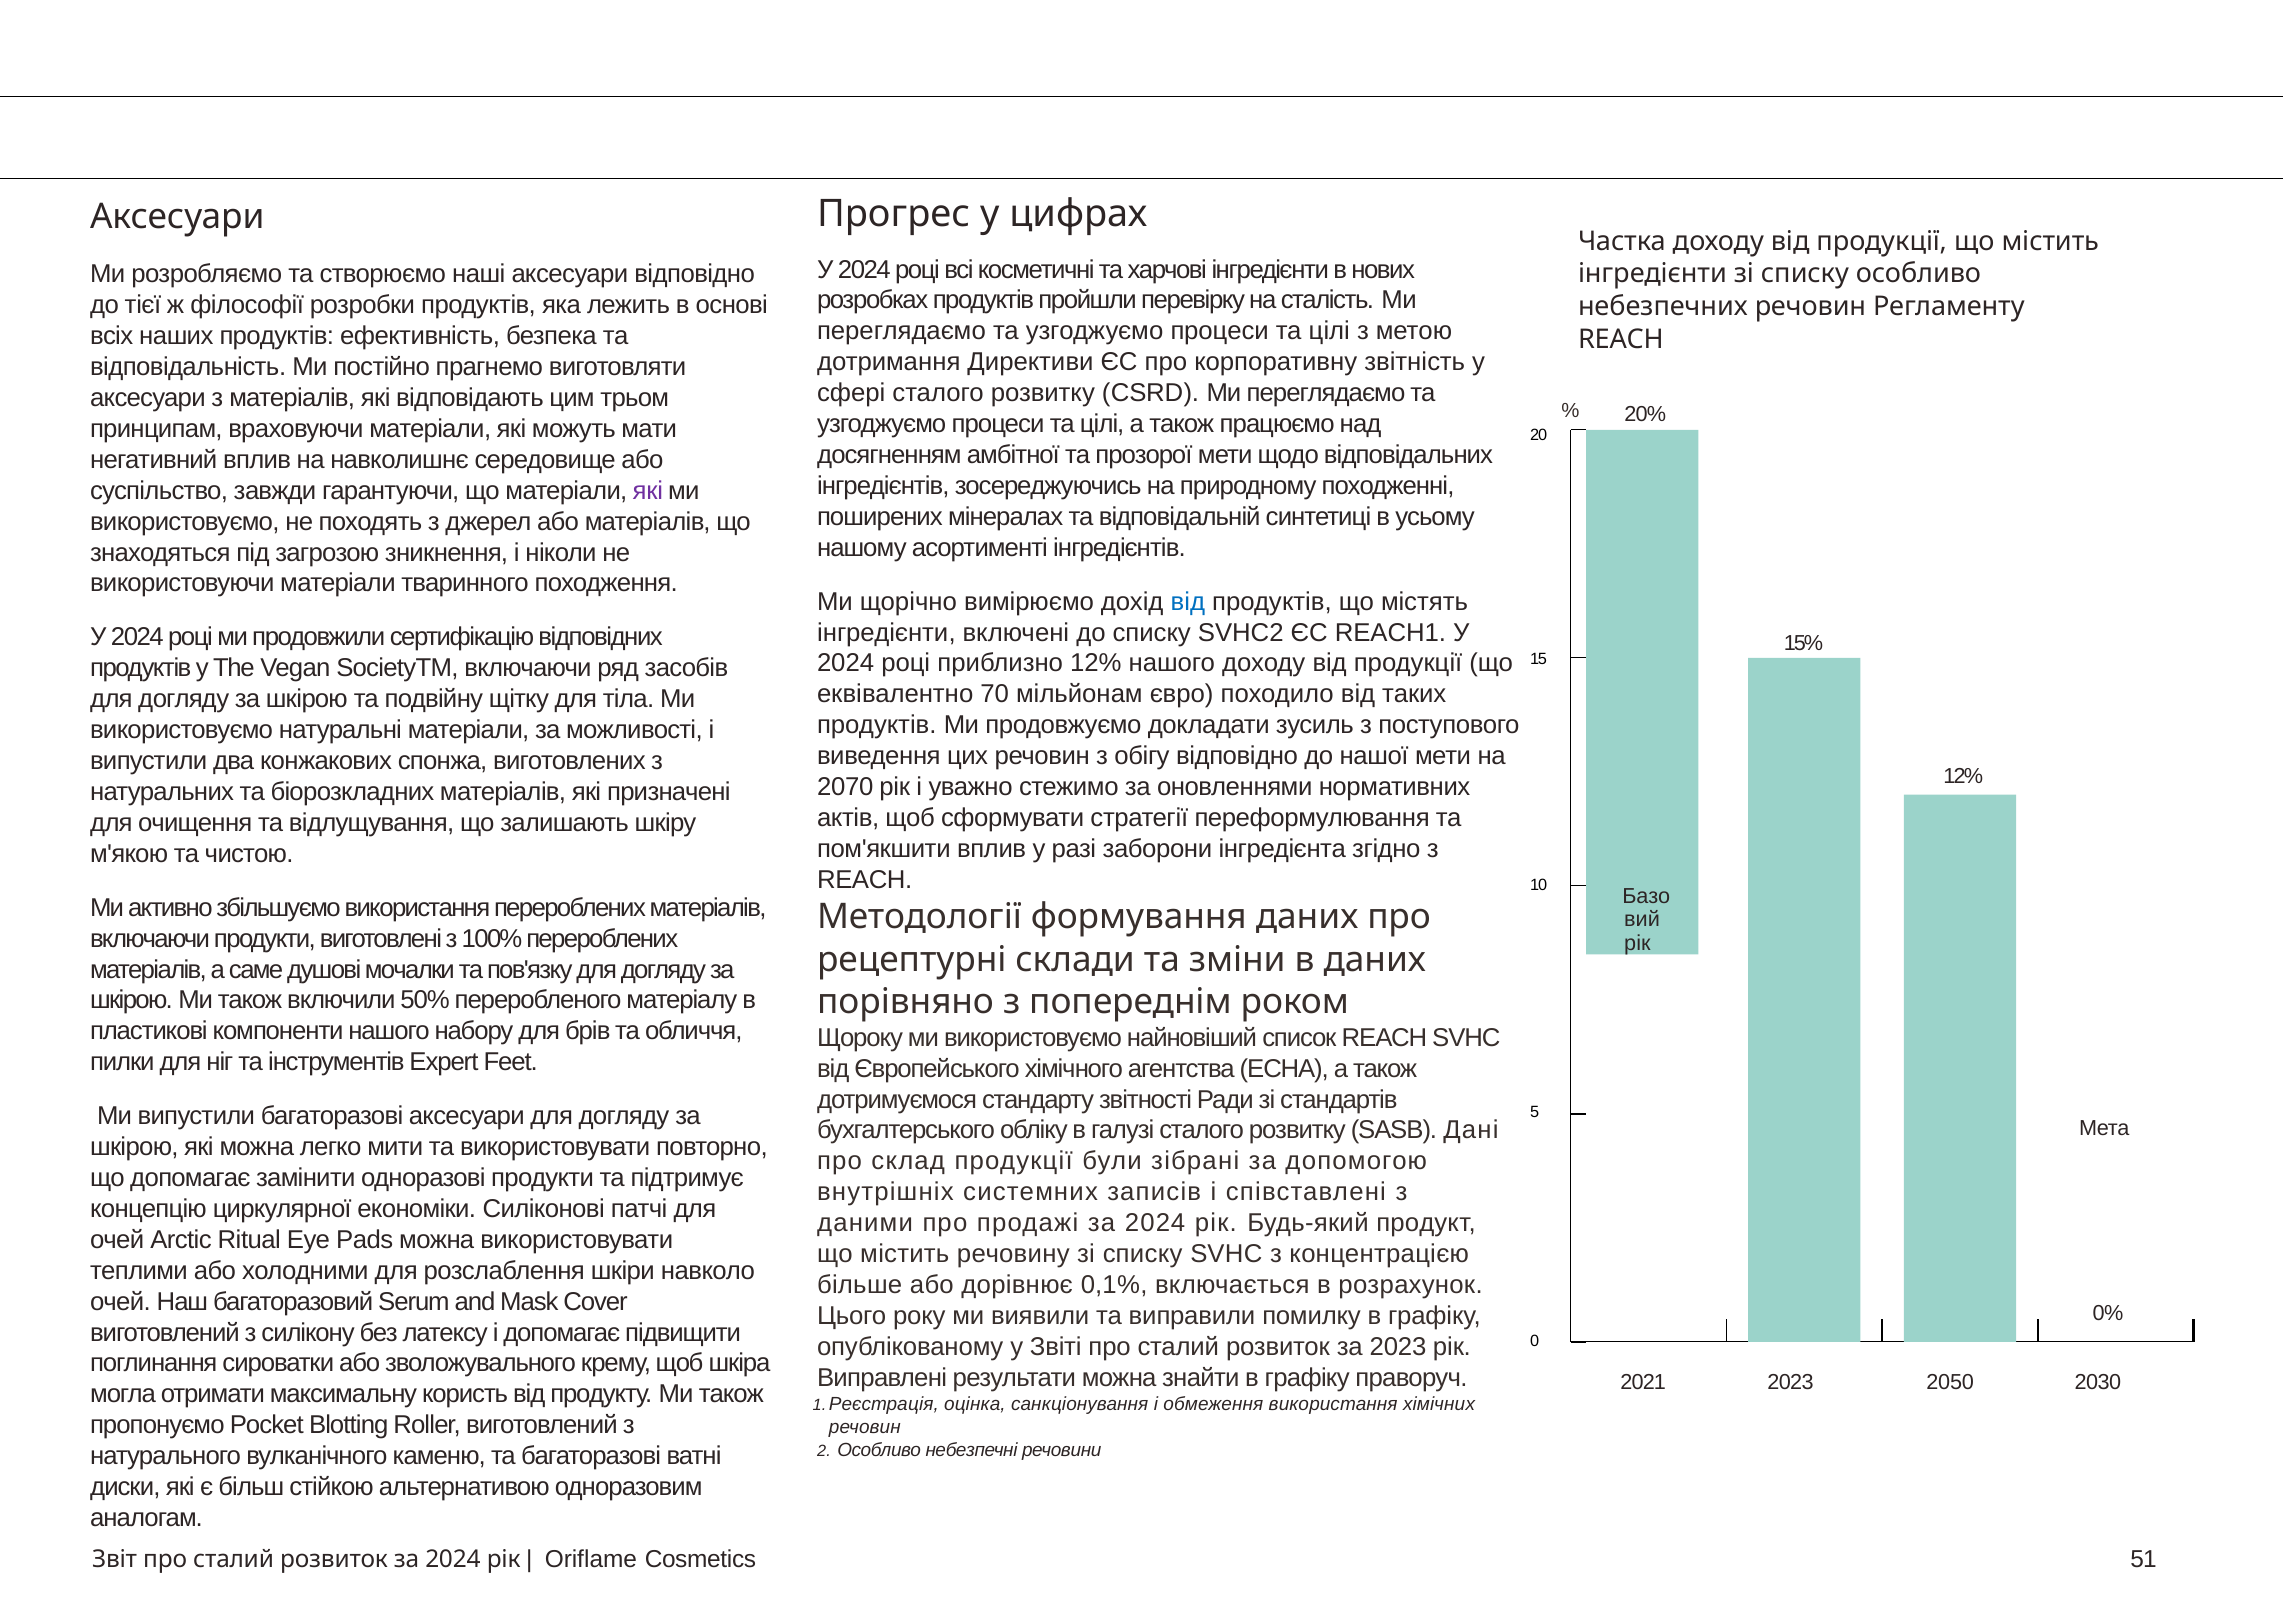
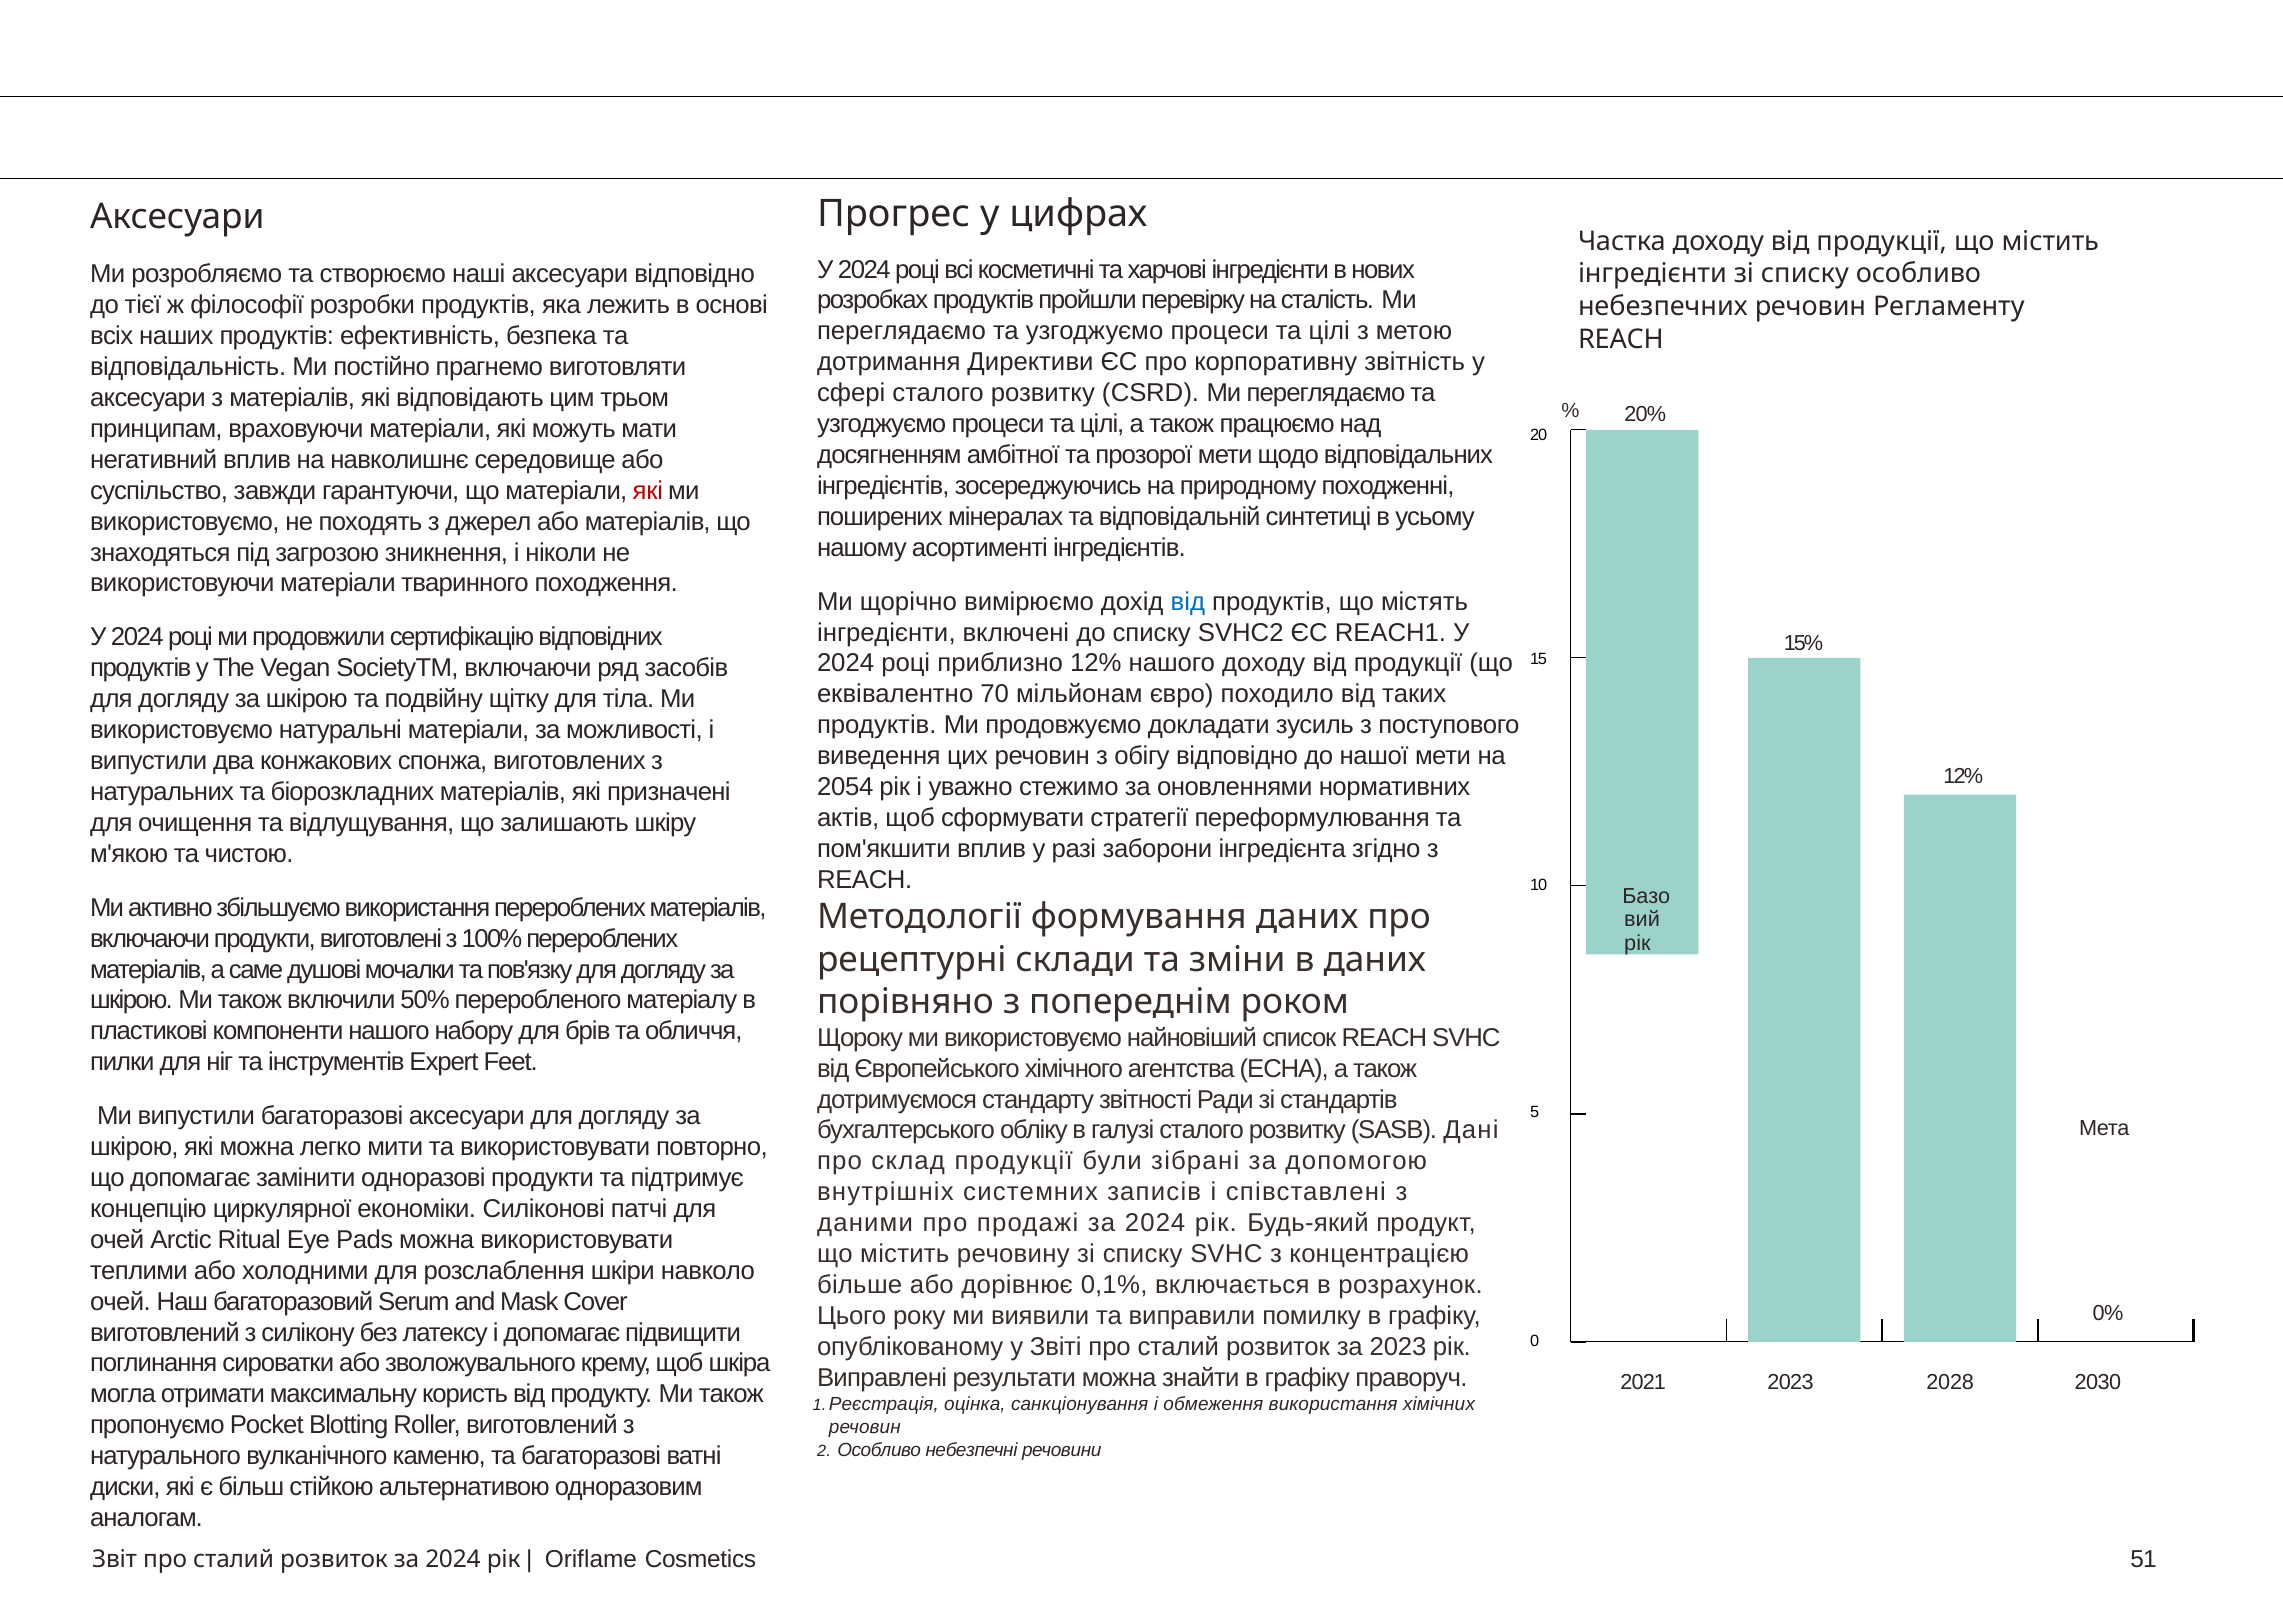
які at (648, 491) colour: purple -> red
2070: 2070 -> 2054
2050: 2050 -> 2028
